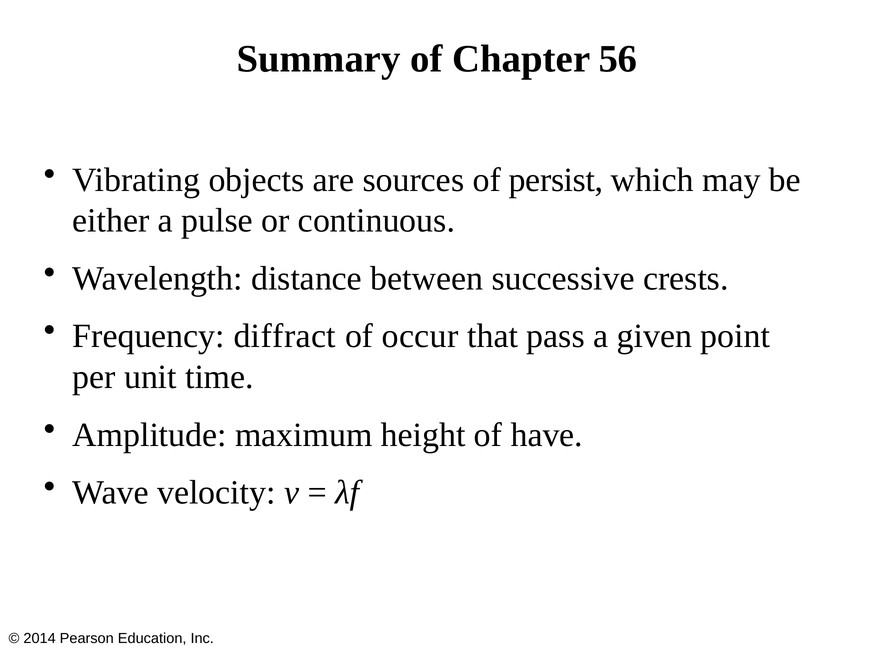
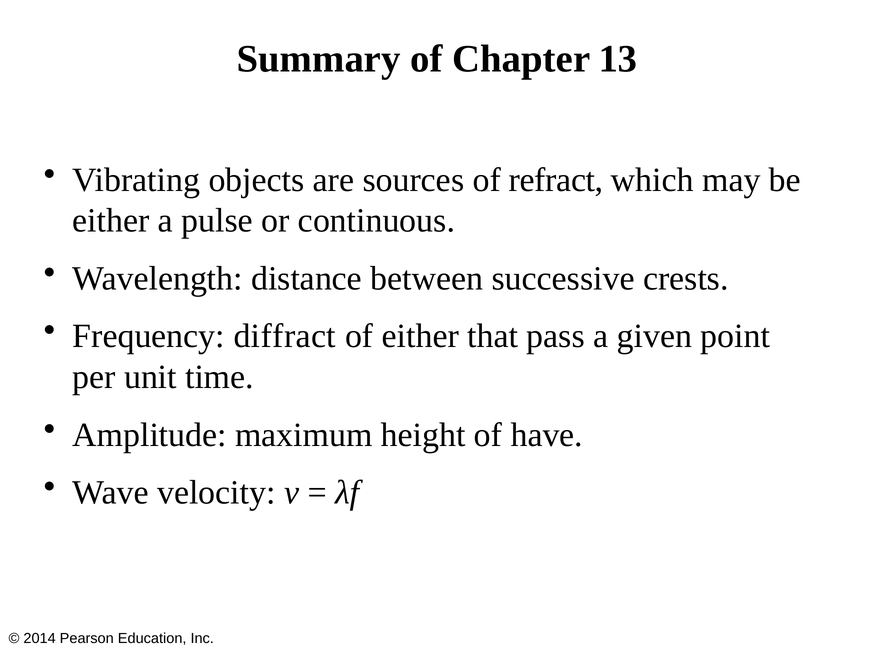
56: 56 -> 13
persist: persist -> refract
of occur: occur -> either
